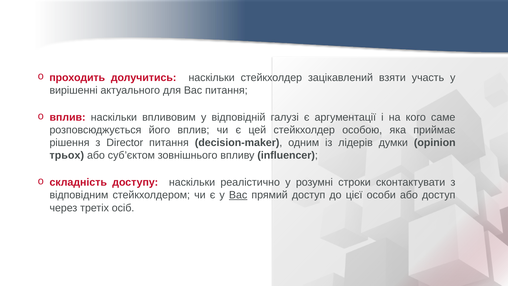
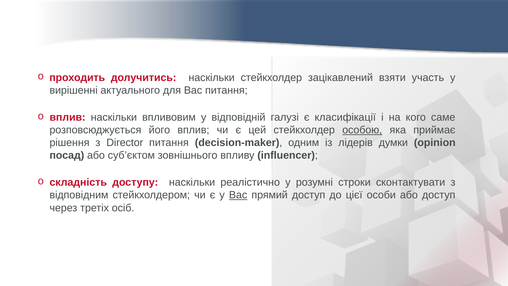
аргументації: аргументації -> класифікації
особою underline: none -> present
трьох: трьох -> посад
